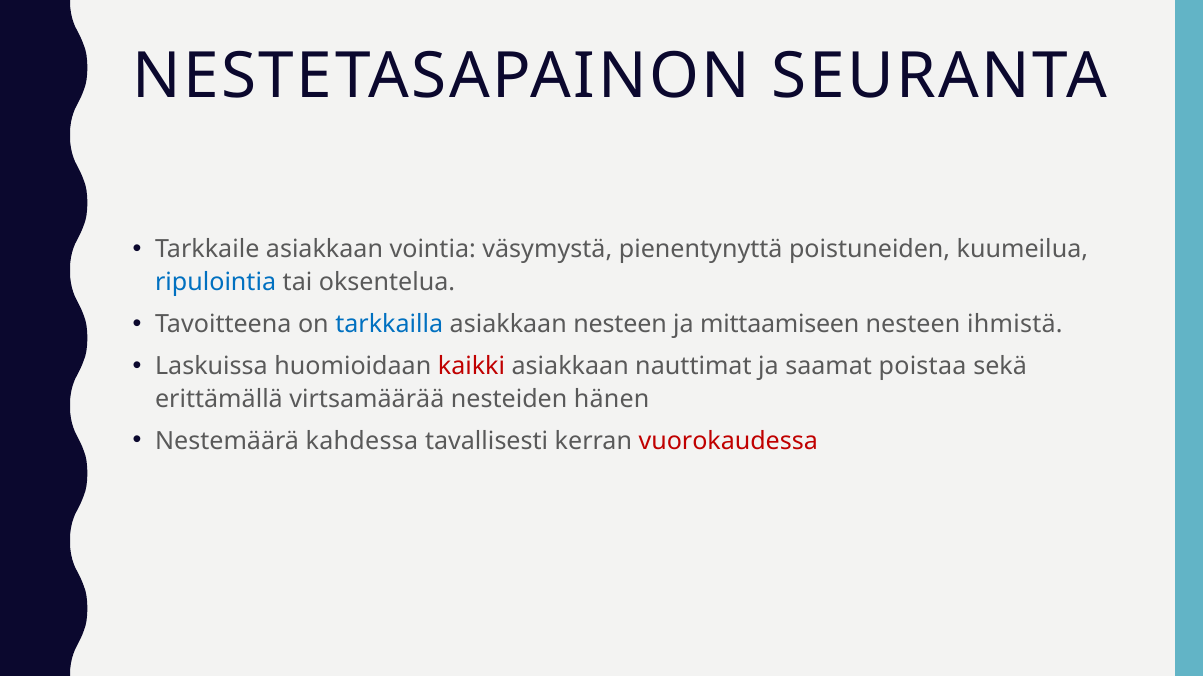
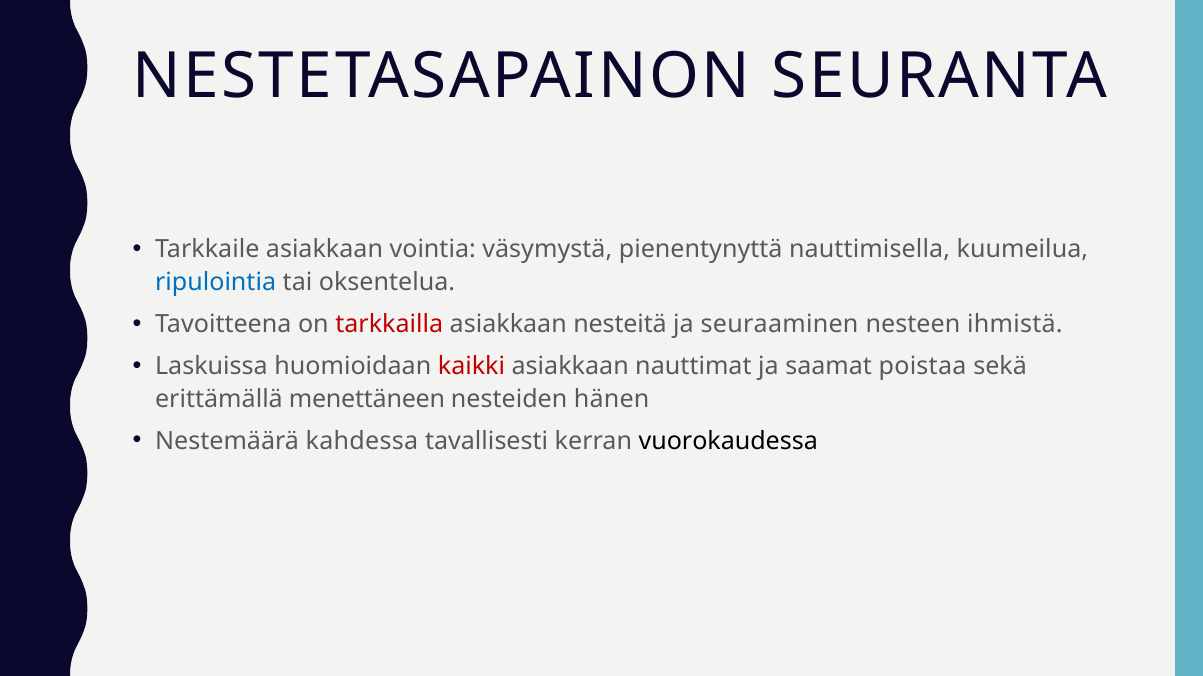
poistuneiden: poistuneiden -> nauttimisella
tarkkailla colour: blue -> red
asiakkaan nesteen: nesteen -> nesteitä
mittaamiseen: mittaamiseen -> seuraaminen
virtsamäärää: virtsamäärää -> menettäneen
vuorokaudessa colour: red -> black
